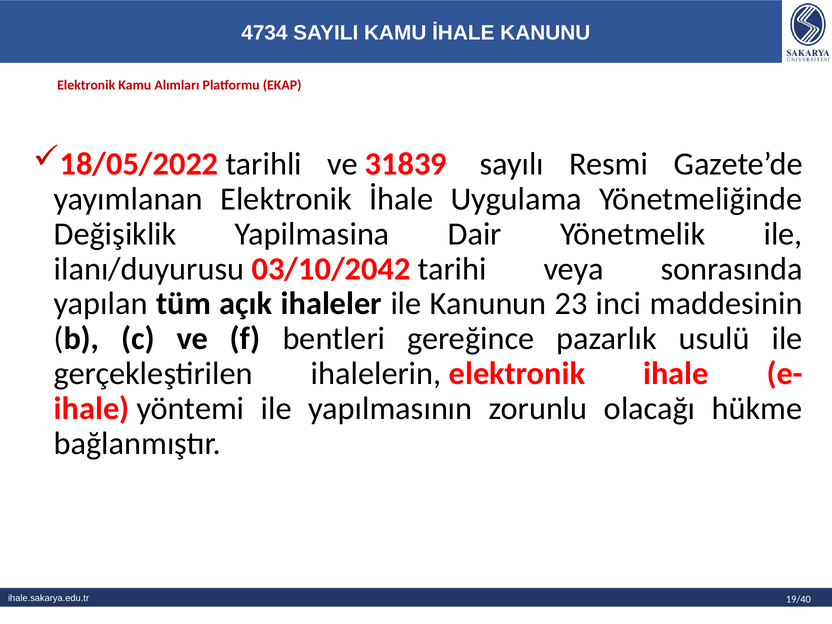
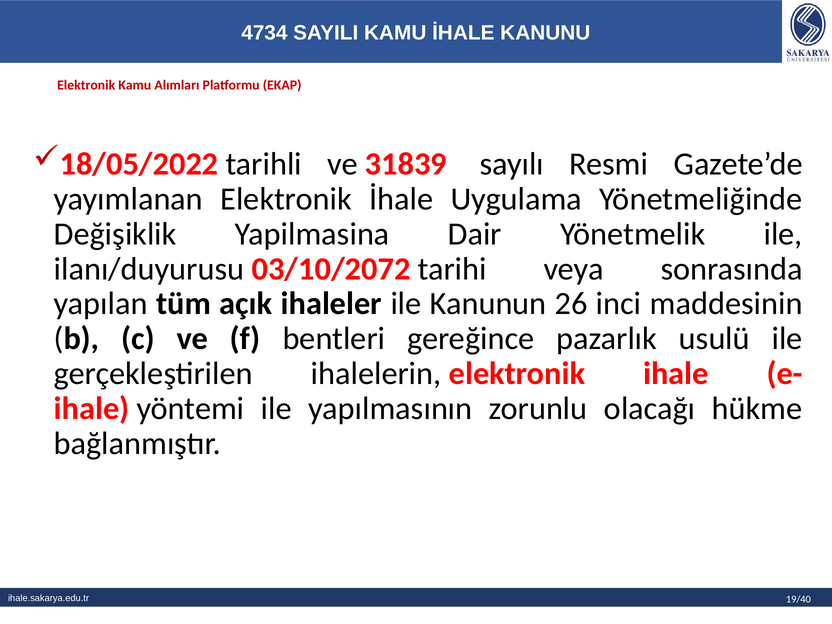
03/10/2042: 03/10/2042 -> 03/10/2072
23: 23 -> 26
